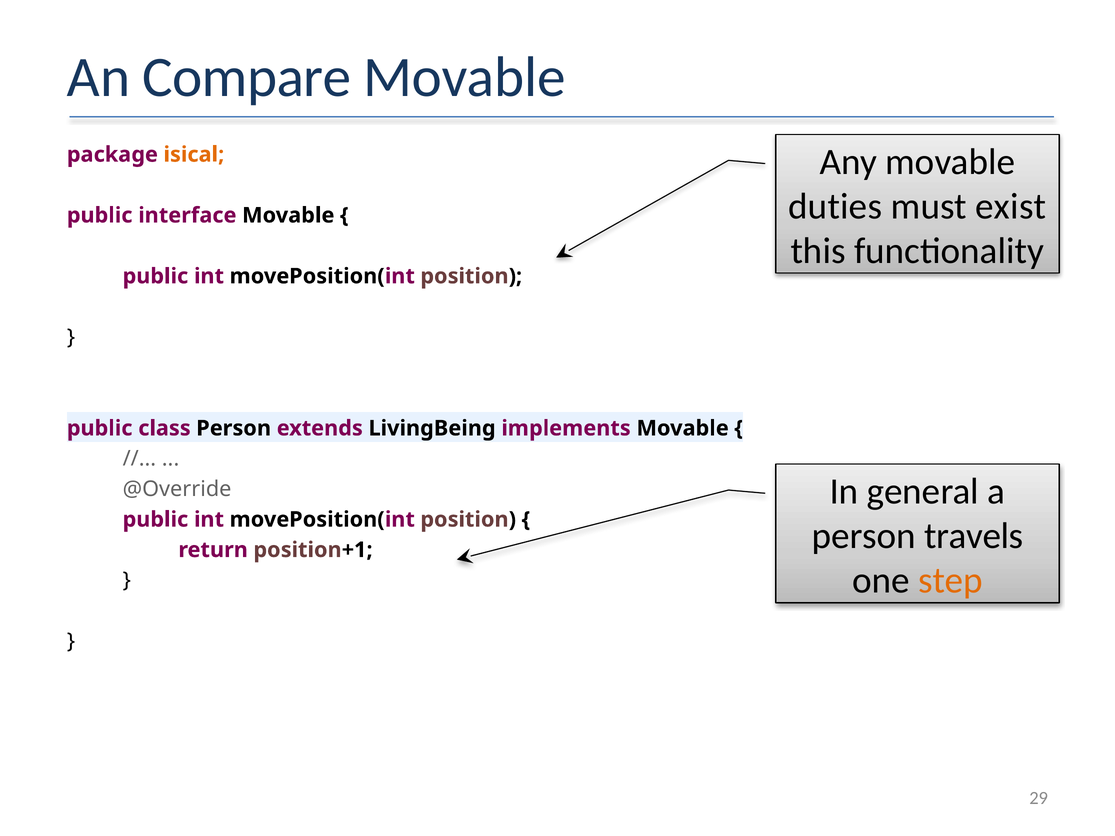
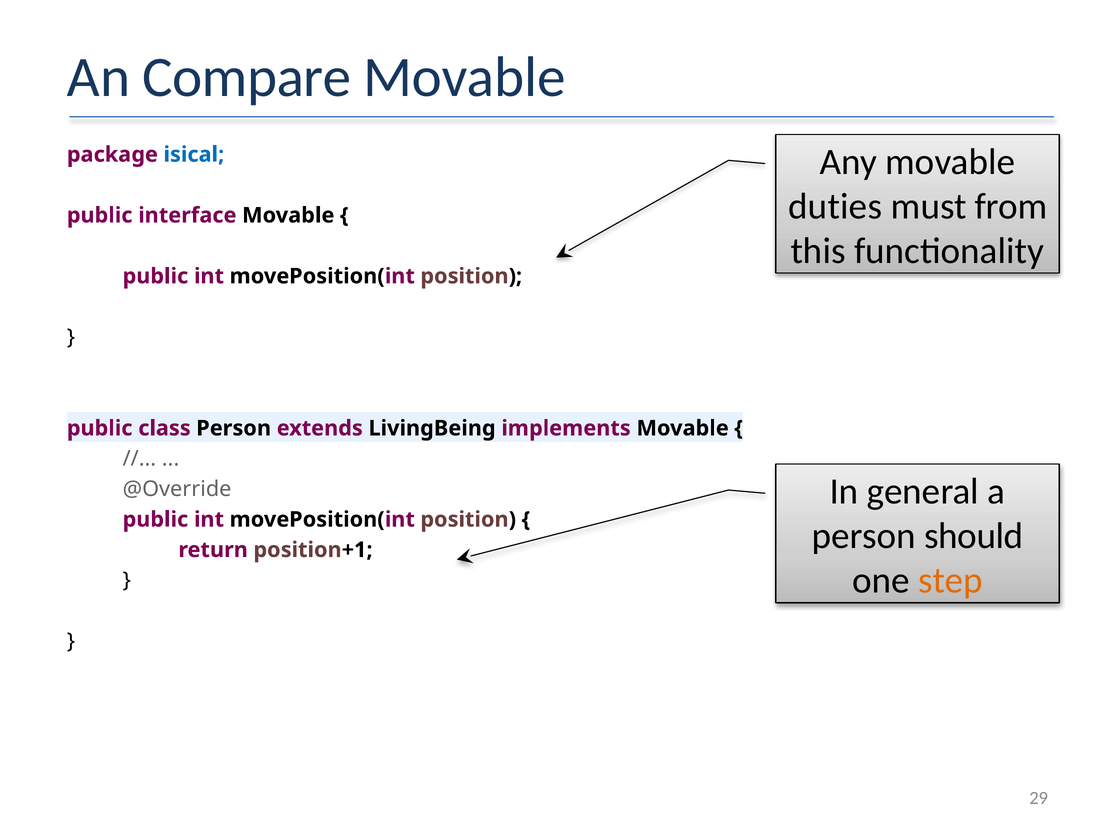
isical colour: orange -> blue
exist: exist -> from
travels: travels -> should
